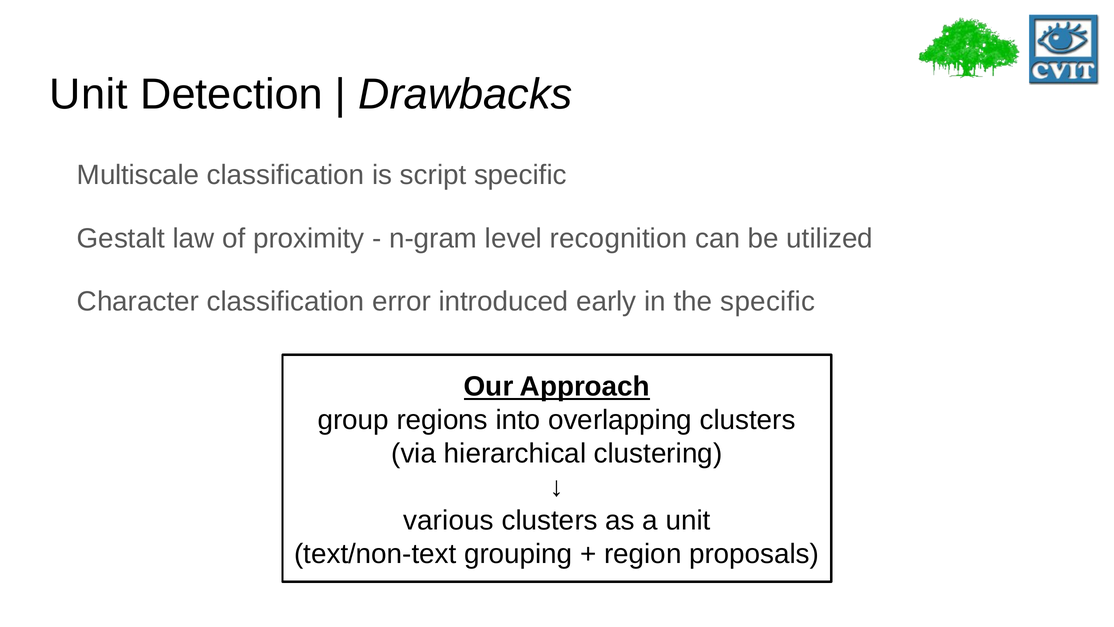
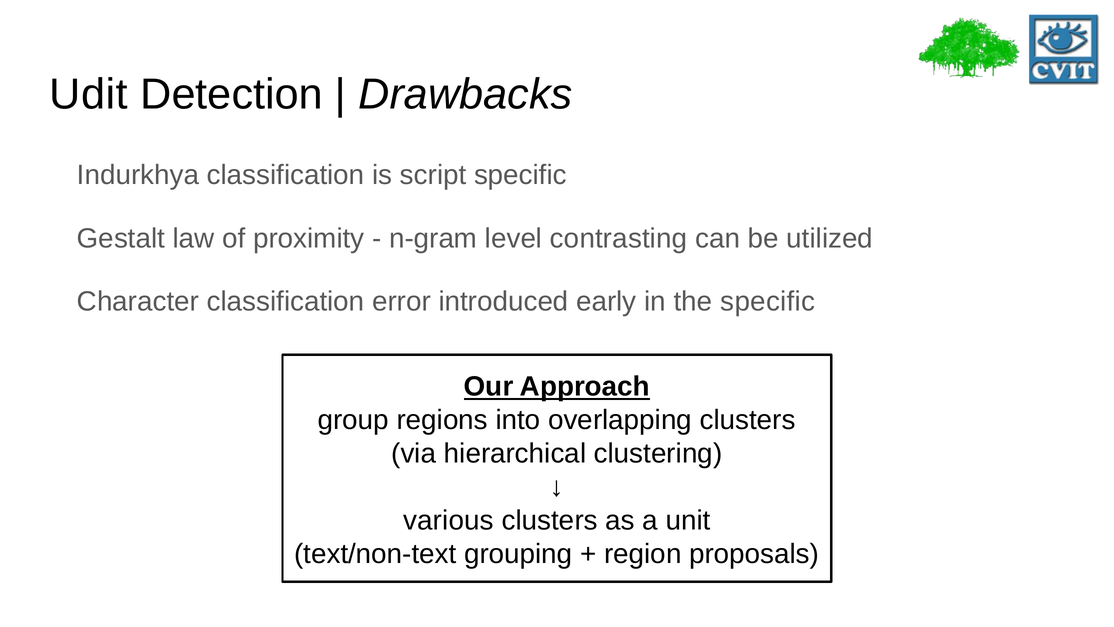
Unit at (88, 94): Unit -> Udit
Multiscale: Multiscale -> Indurkhya
recognition: recognition -> contrasting
